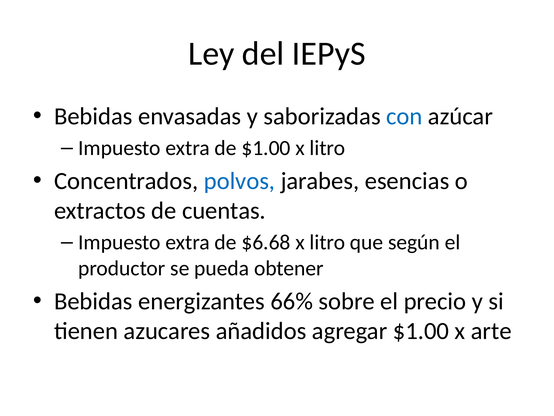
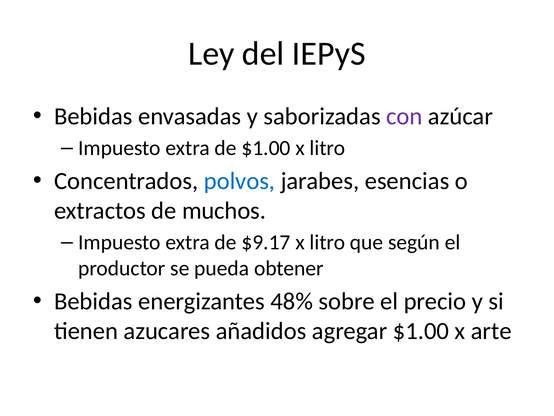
con colour: blue -> purple
cuentas: cuentas -> muchos
$6.68: $6.68 -> $9.17
66%: 66% -> 48%
